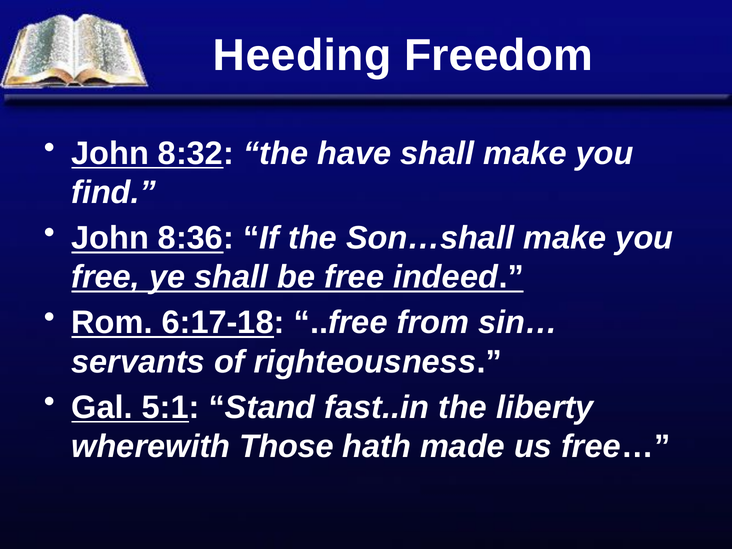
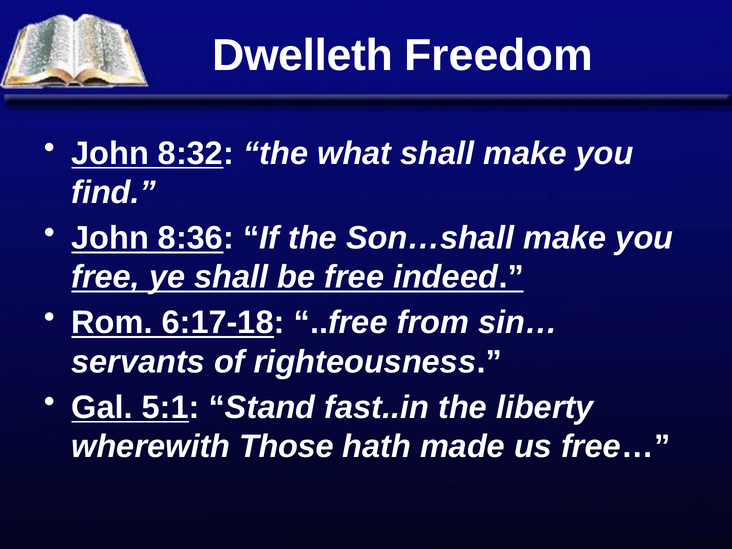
Heeding: Heeding -> Dwelleth
have: have -> what
